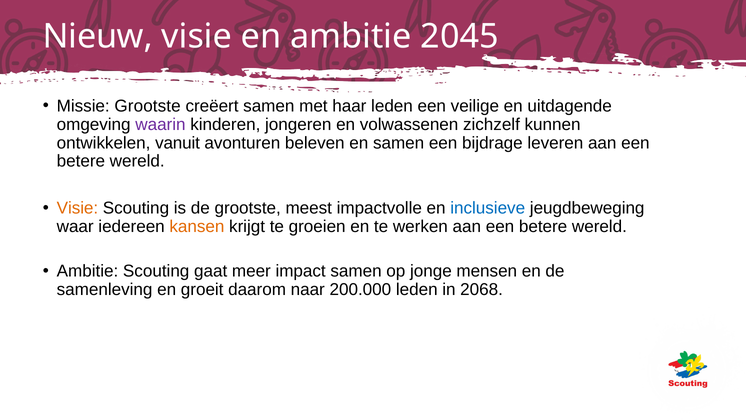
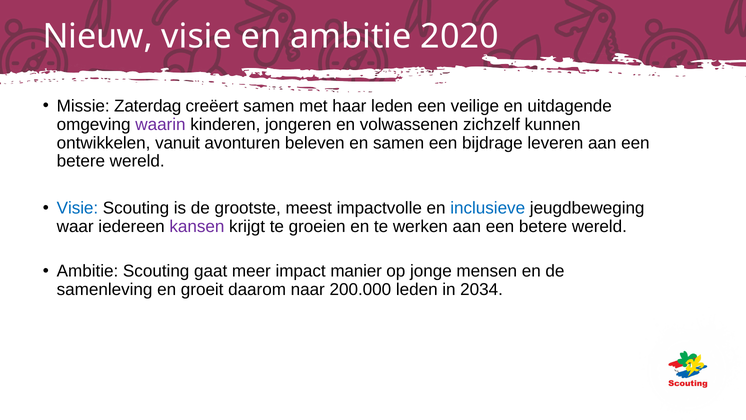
2045: 2045 -> 2020
Missie Grootste: Grootste -> Zaterdag
Visie at (77, 208) colour: orange -> blue
kansen colour: orange -> purple
impact samen: samen -> manier
2068: 2068 -> 2034
